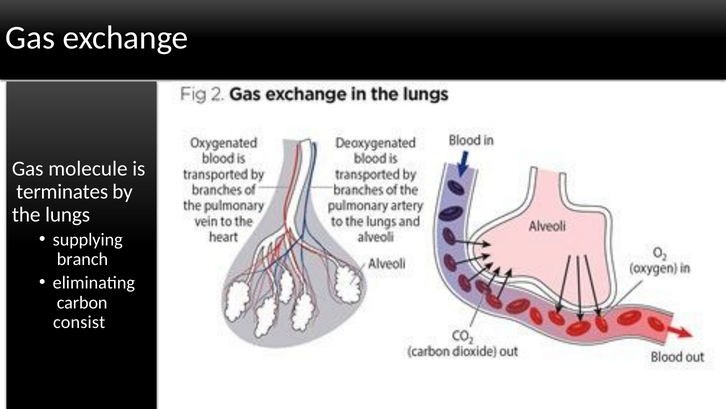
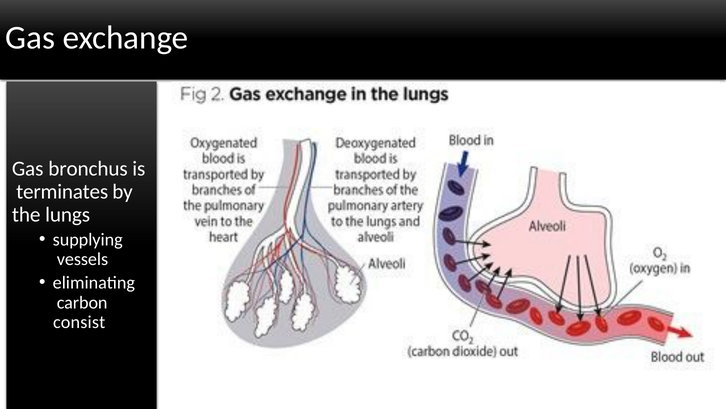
molecule: molecule -> bronchus
branch: branch -> vessels
